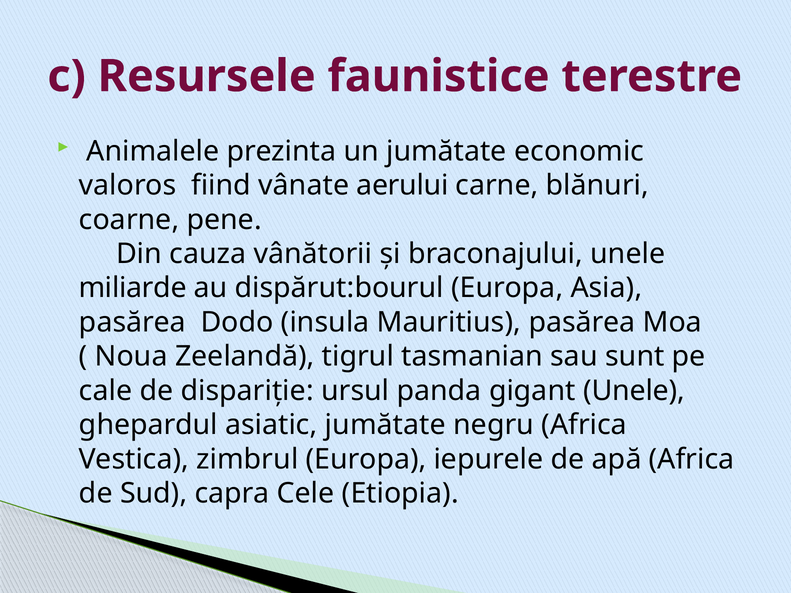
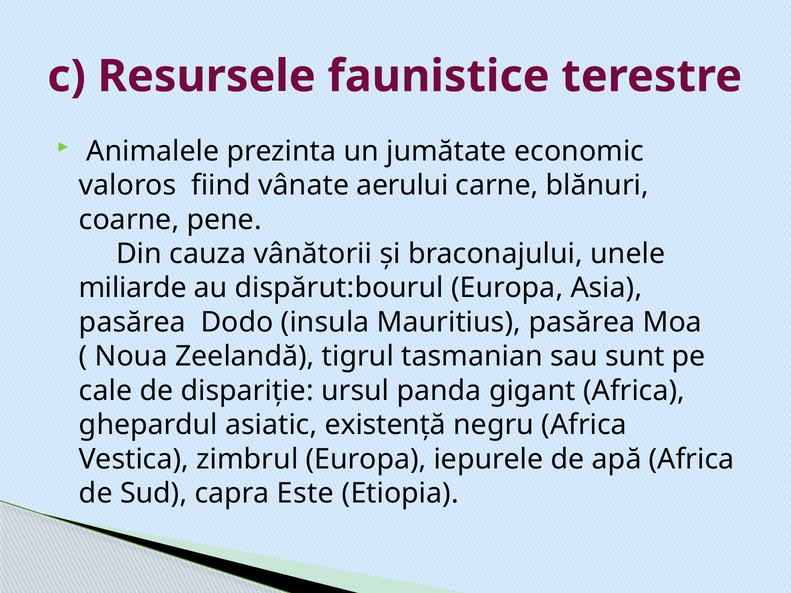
gigant Unele: Unele -> Africa
asiatic jumătate: jumătate -> existenţă
Cele: Cele -> Este
